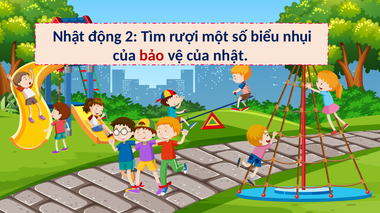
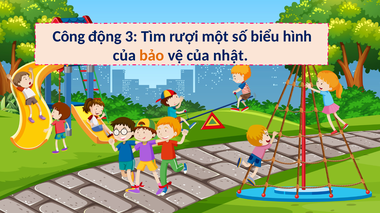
Nhật at (69, 37): Nhật -> Công
2: 2 -> 3
nhụi: nhụi -> hình
bảo colour: red -> orange
